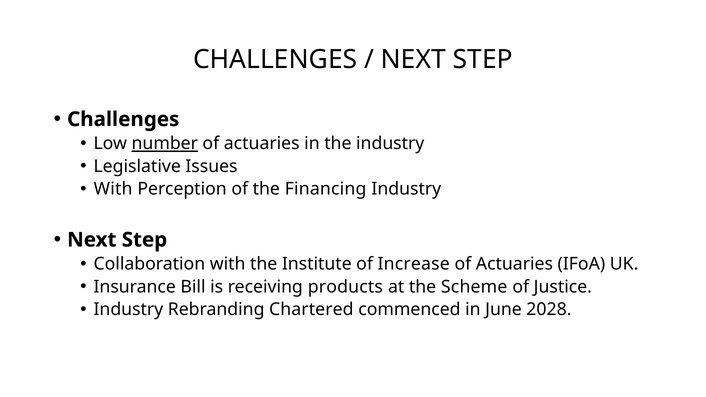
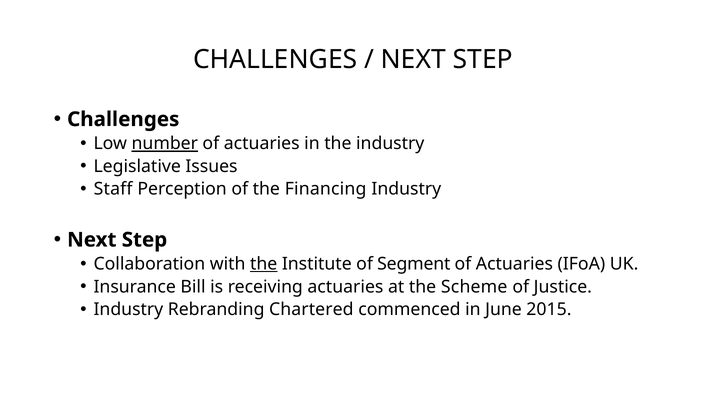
With at (113, 189): With -> Staff
the at (264, 264) underline: none -> present
Increase: Increase -> Segment
receiving products: products -> actuaries
2028: 2028 -> 2015
